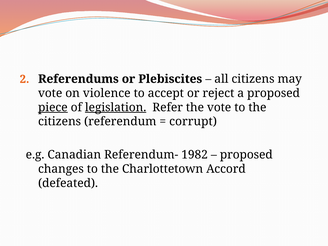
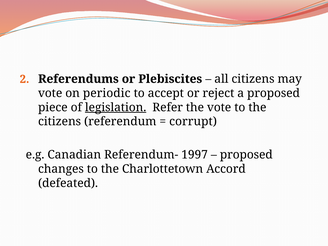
violence: violence -> periodic
piece underline: present -> none
1982: 1982 -> 1997
